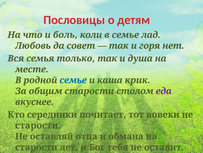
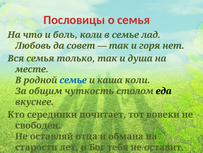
о детям: детям -> семья
каша крик: крик -> коли
общим старости: старости -> чуткость
еда colour: purple -> black
старости at (38, 125): старости -> свободен
